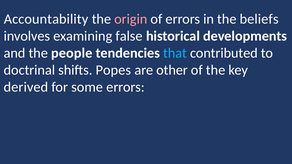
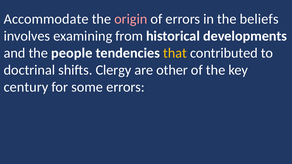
Accountability: Accountability -> Accommodate
false: false -> from
that colour: light blue -> yellow
Popes: Popes -> Clergy
derived: derived -> century
